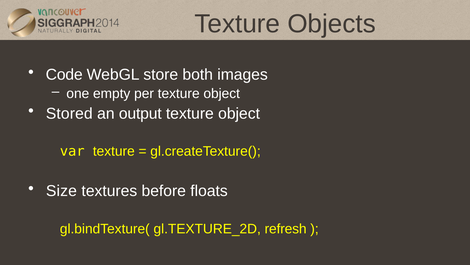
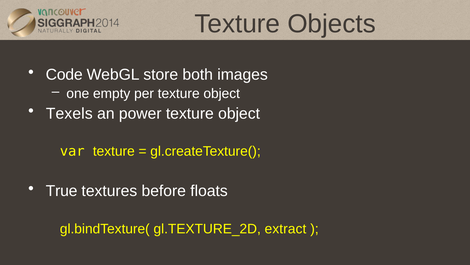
Stored: Stored -> Texels
output: output -> power
Size: Size -> True
refresh: refresh -> extract
